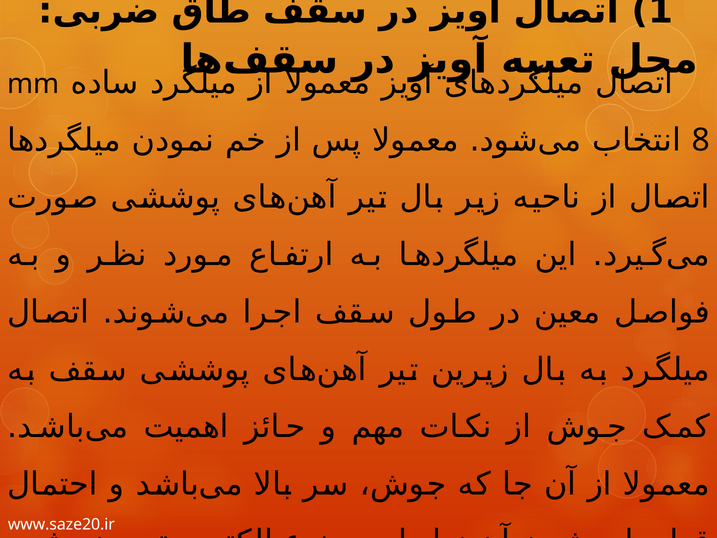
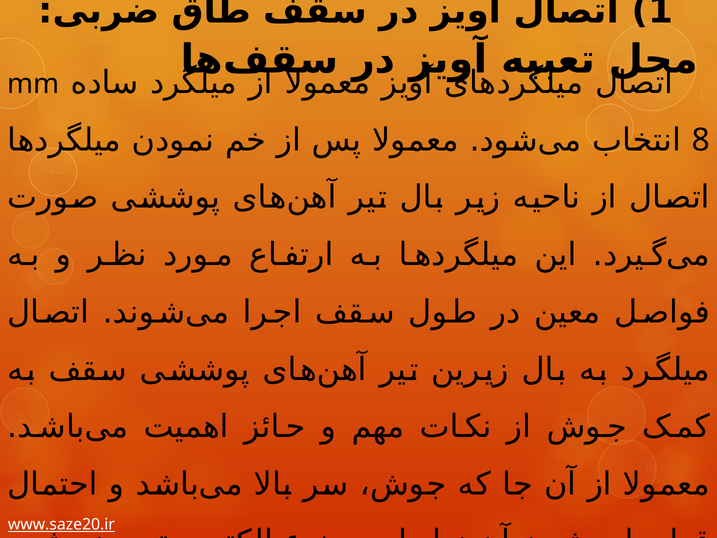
www.saze20.ir underline: none -> present
